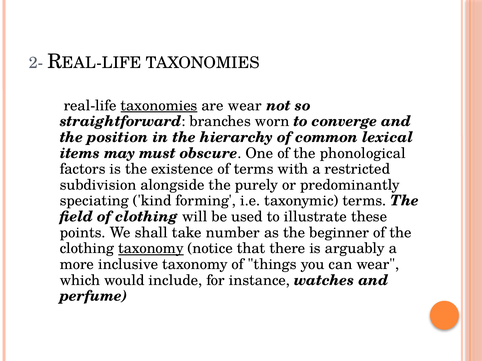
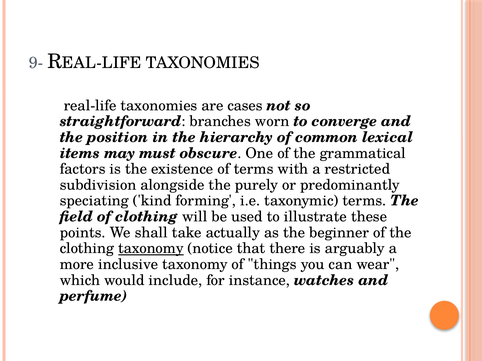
2-: 2- -> 9-
taxonomies at (159, 106) underline: present -> none
are wear: wear -> cases
phonological: phonological -> grammatical
number: number -> actually
